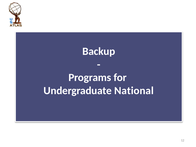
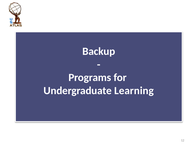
National: National -> Learning
